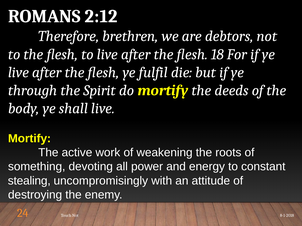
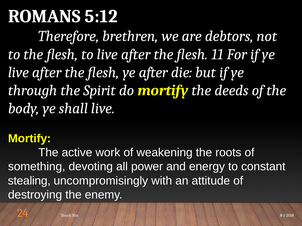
2:12: 2:12 -> 5:12
18: 18 -> 11
ye fulfil: fulfil -> after
